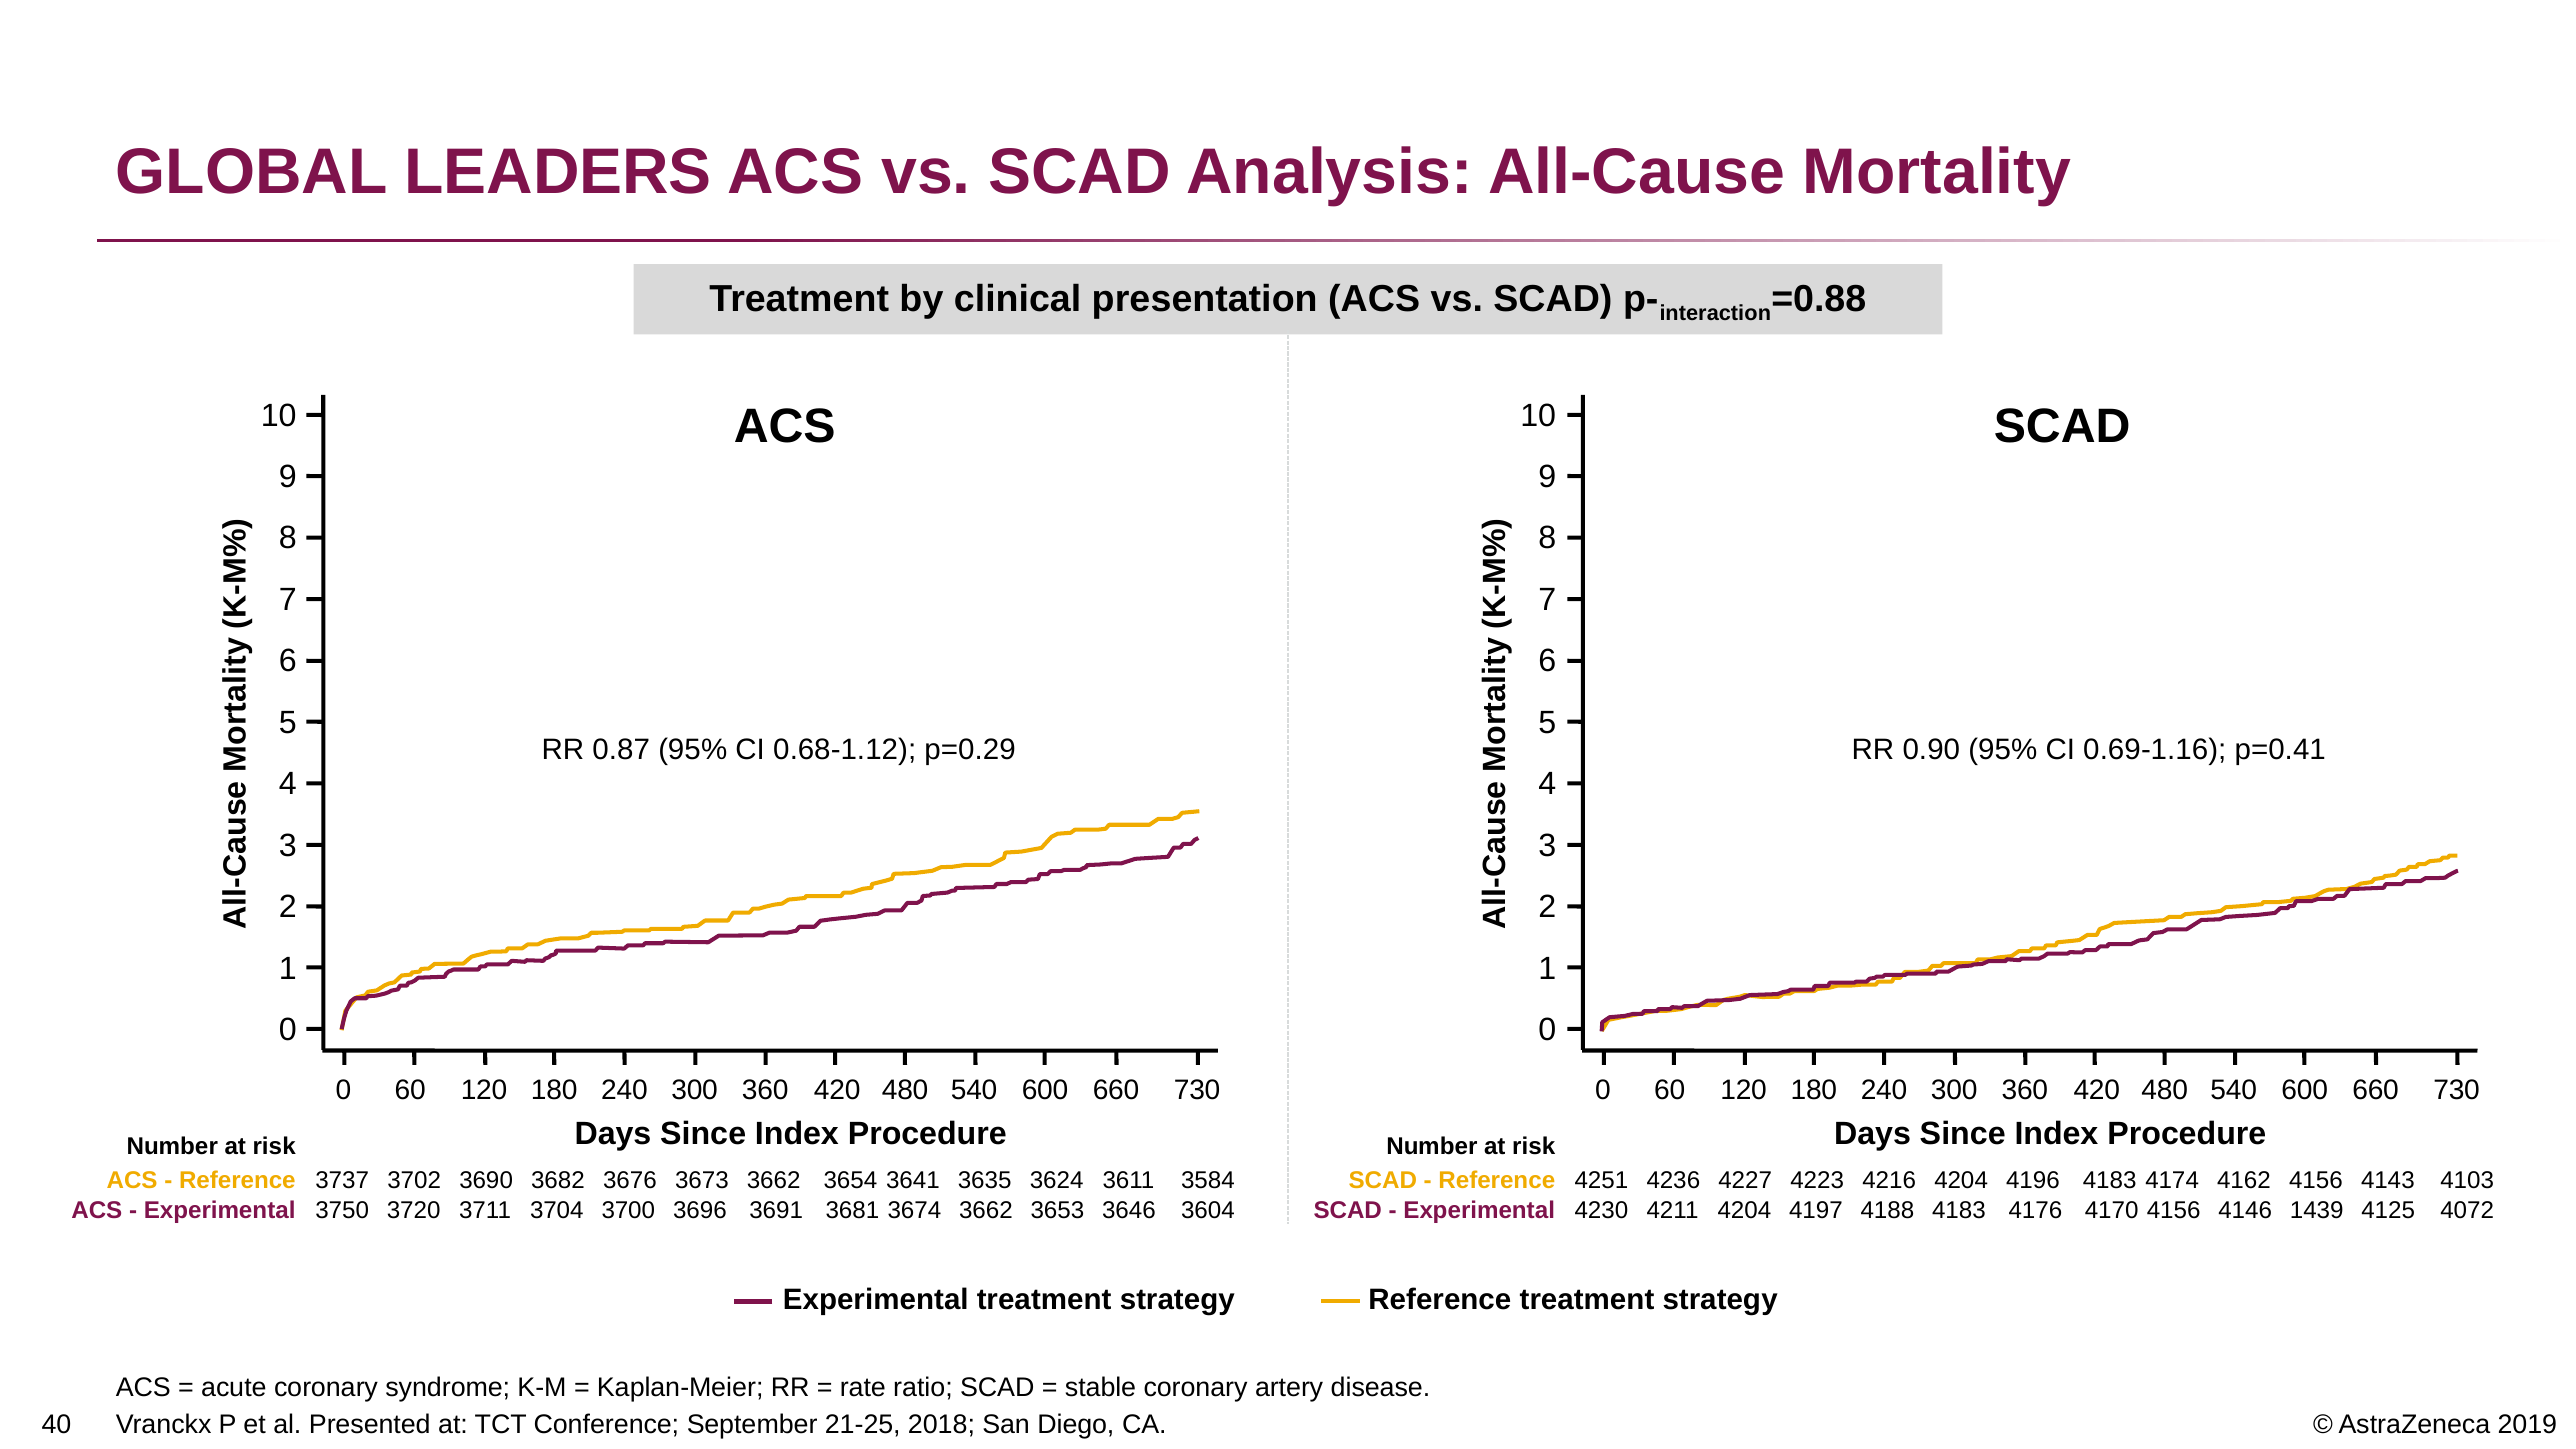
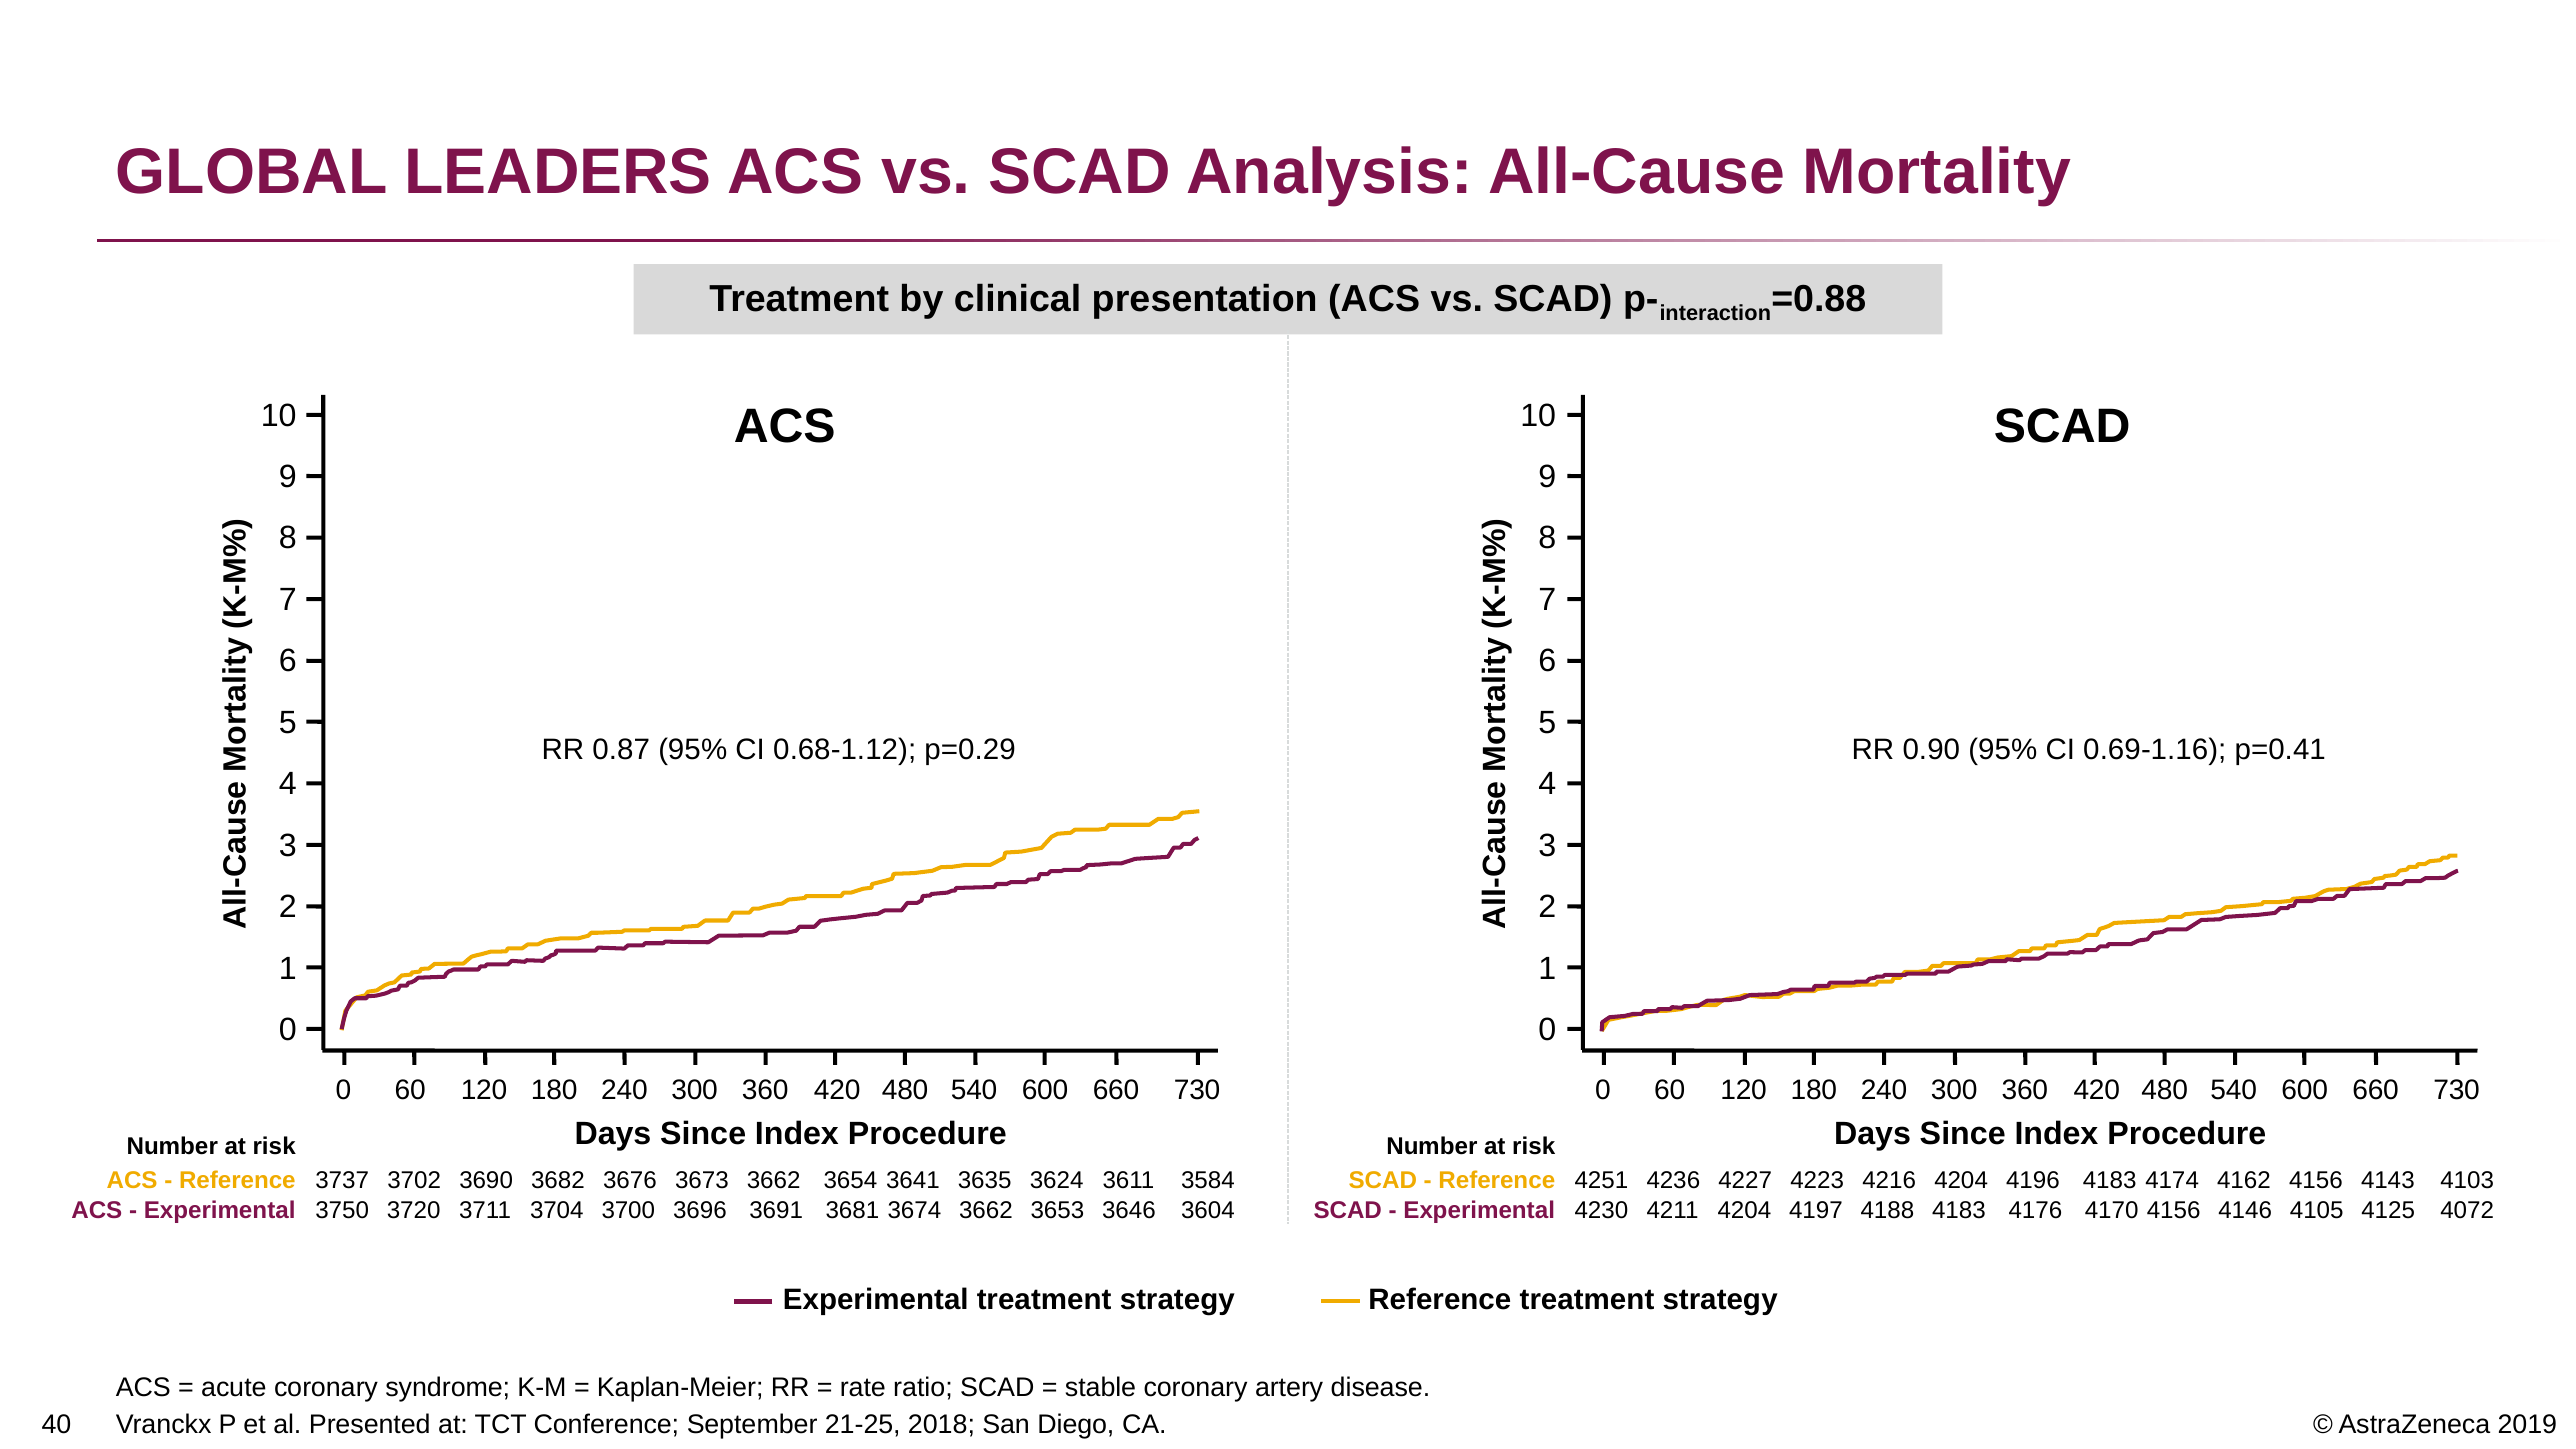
1439: 1439 -> 4105
